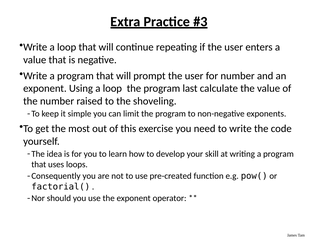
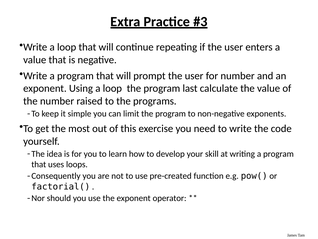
shoveling: shoveling -> programs
